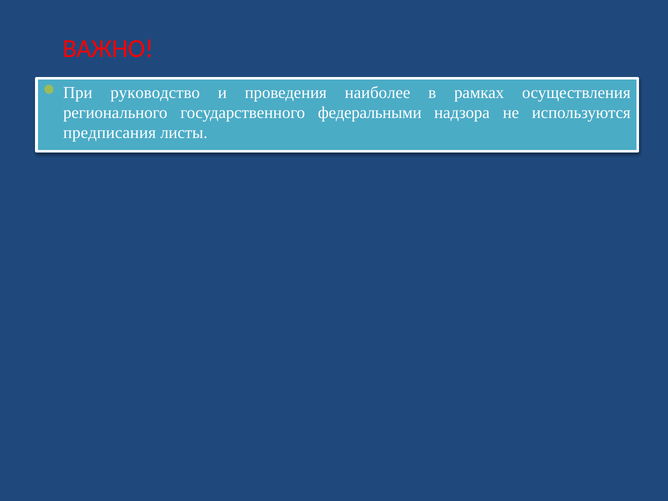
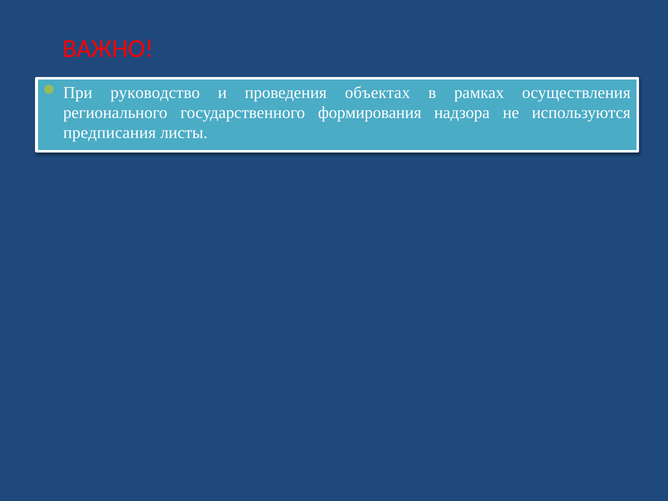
наиболее: наиболее -> объектах
федеральными: федеральными -> формирования
